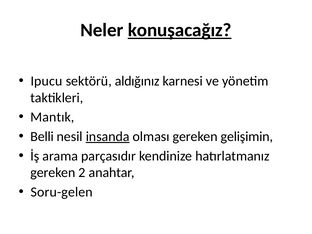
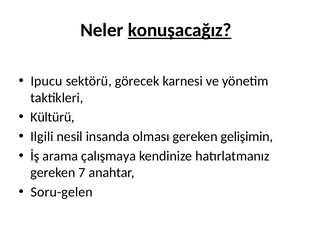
aldığınız: aldığınız -> görecek
Mantık: Mantık -> Kültürü
Belli: Belli -> Ilgili
insanda underline: present -> none
parçasıdır: parçasıdır -> çalışmaya
2: 2 -> 7
